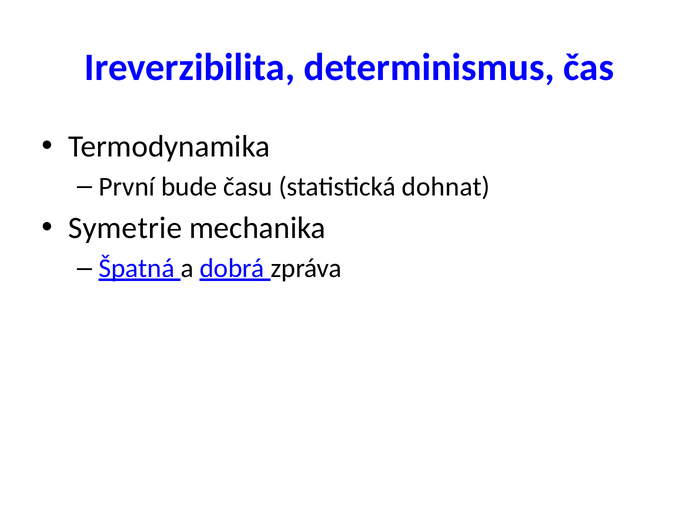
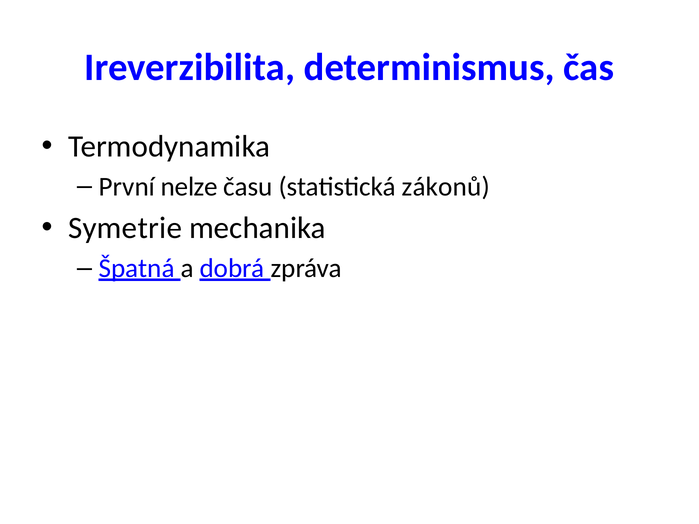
bude: bude -> nelze
dohnat: dohnat -> zákonů
